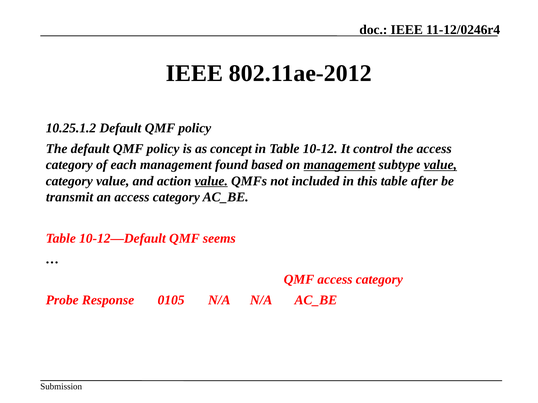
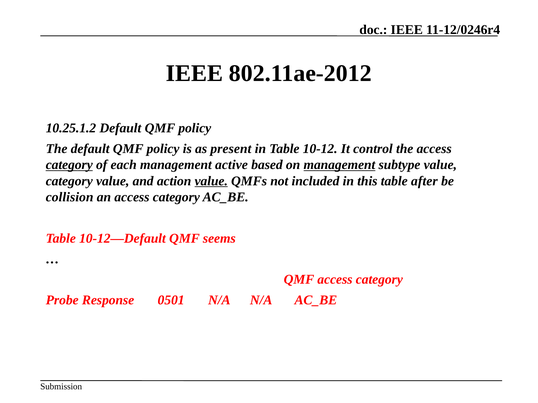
concept: concept -> present
category at (69, 165) underline: none -> present
found: found -> active
value at (440, 165) underline: present -> none
transmit: transmit -> collision
0105: 0105 -> 0501
